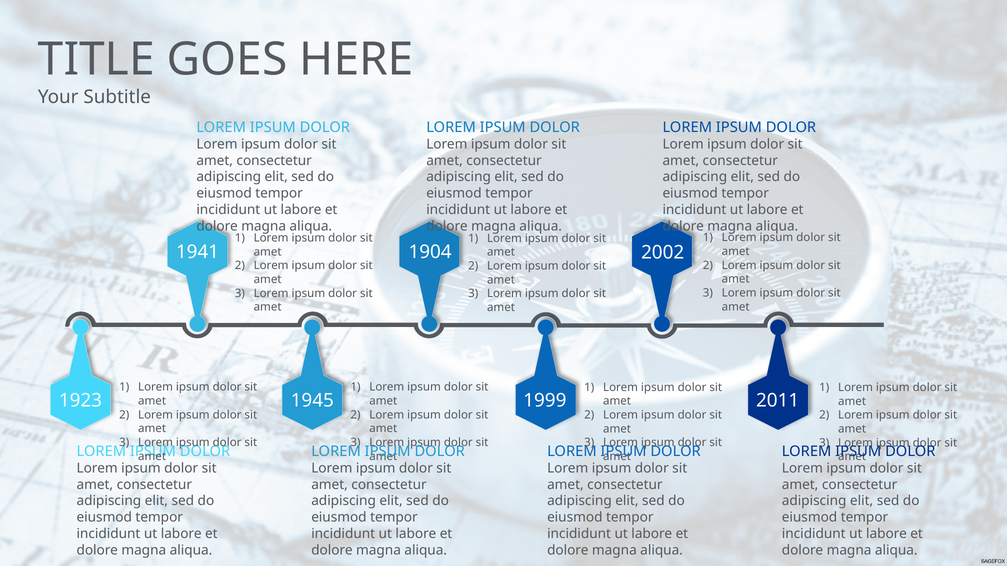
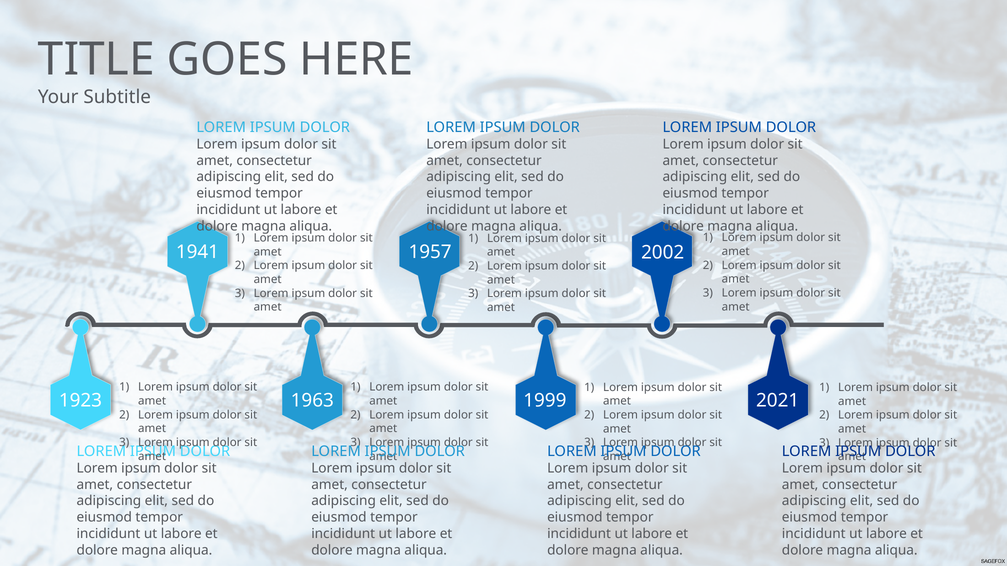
1904: 1904 -> 1957
1945: 1945 -> 1963
2011: 2011 -> 2021
